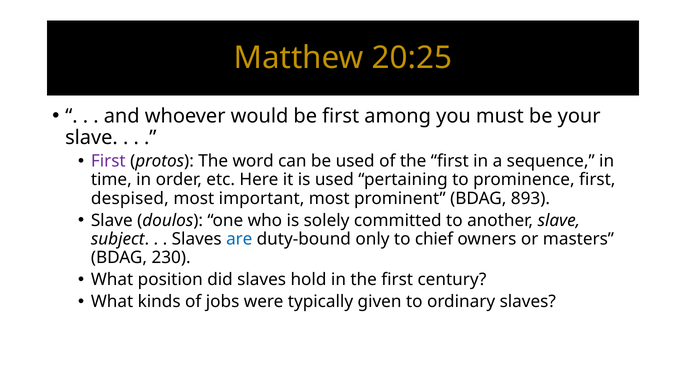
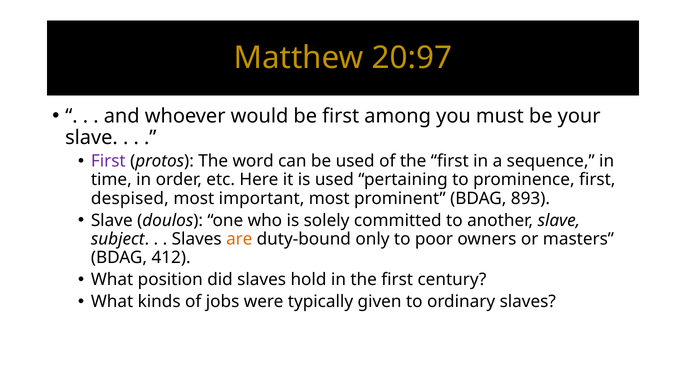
20:25: 20:25 -> 20:97
are colour: blue -> orange
chief: chief -> poor
230: 230 -> 412
